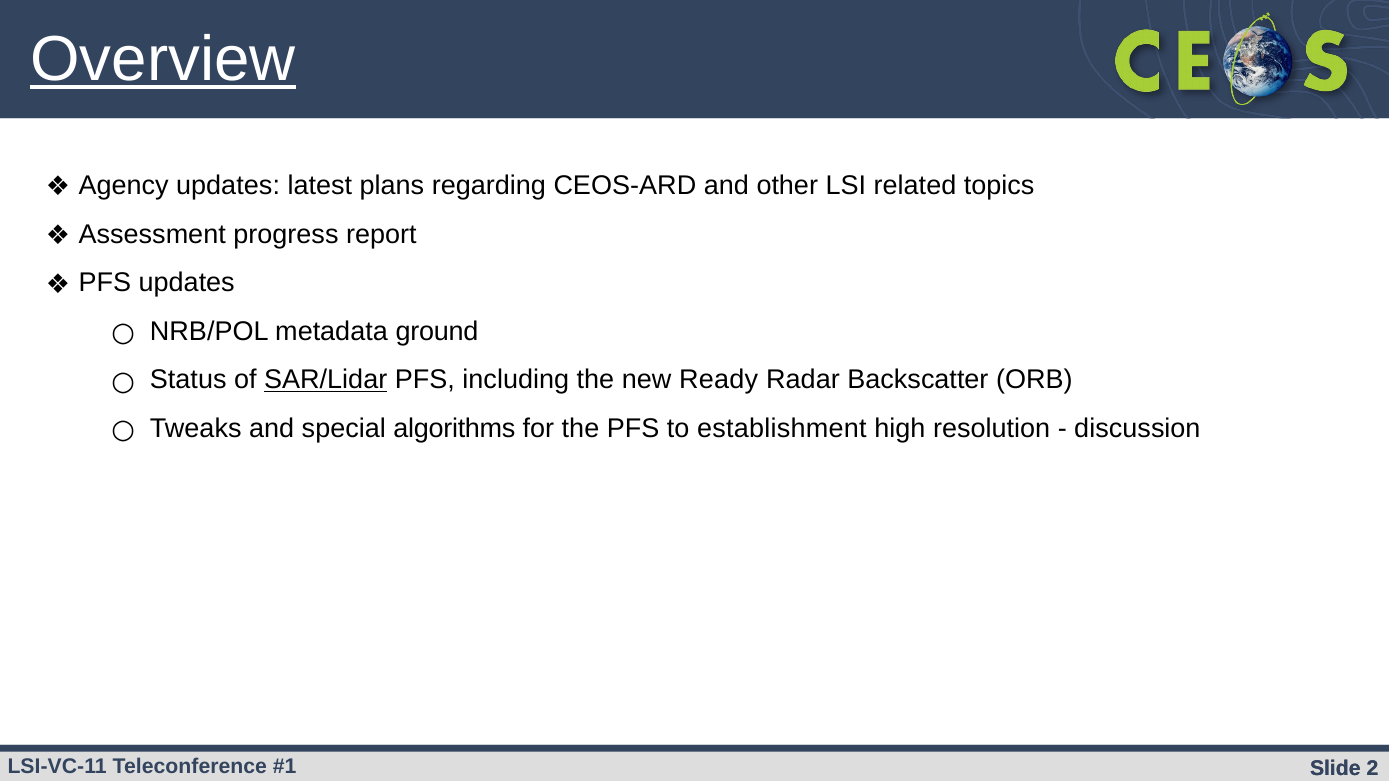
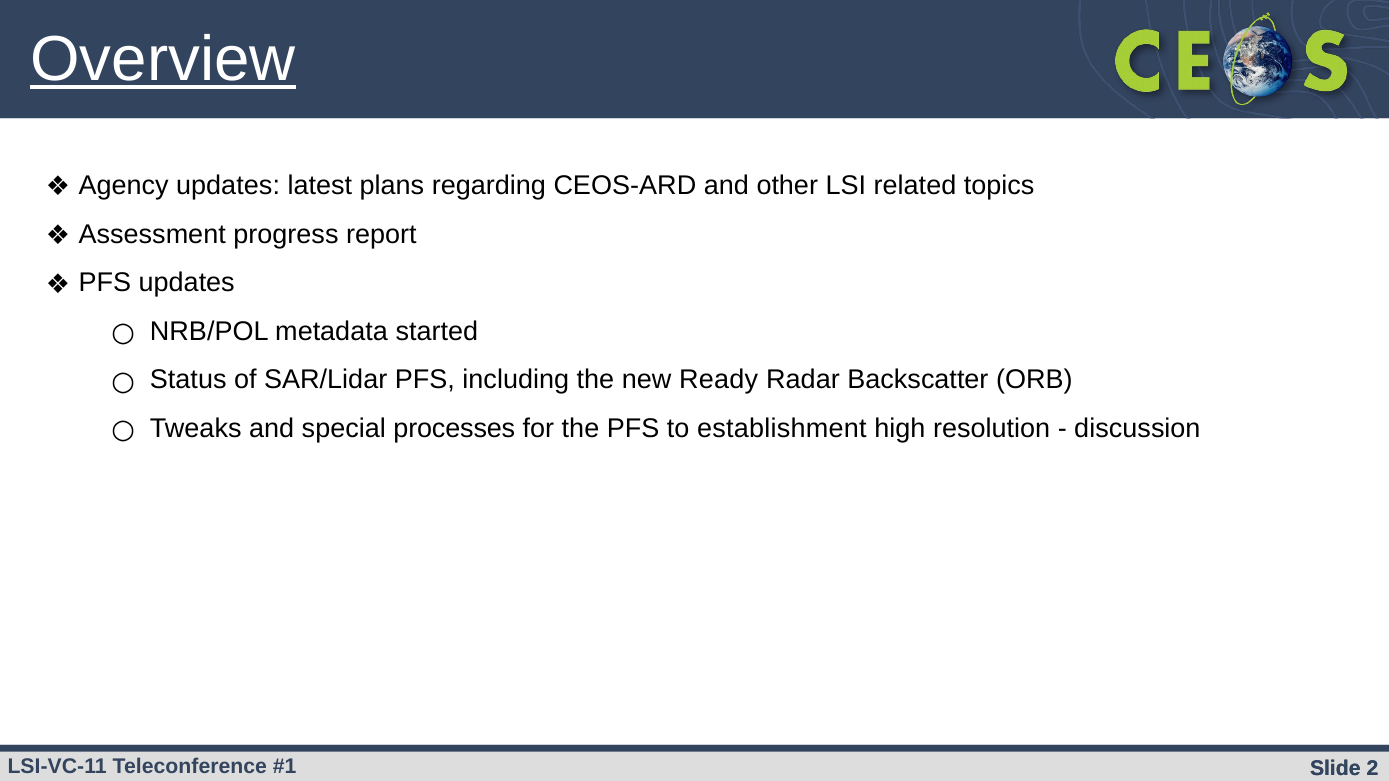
ground: ground -> started
SAR/Lidar underline: present -> none
algorithms: algorithms -> processes
